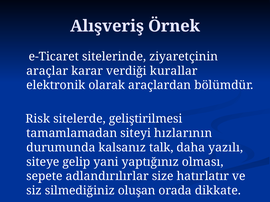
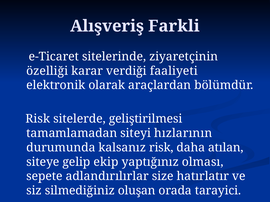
Örnek: Örnek -> Farkli
araçlar: araçlar -> özelliği
kurallar: kurallar -> faaliyeti
kalsanız talk: talk -> risk
yazılı: yazılı -> atılan
yani: yani -> ekip
dikkate: dikkate -> tarayici
